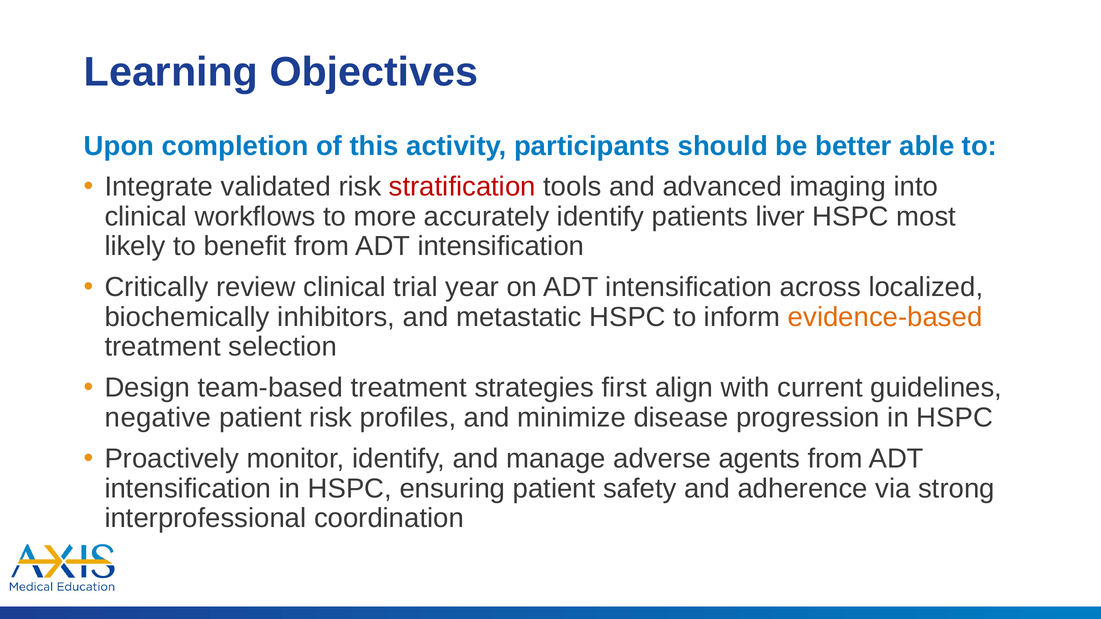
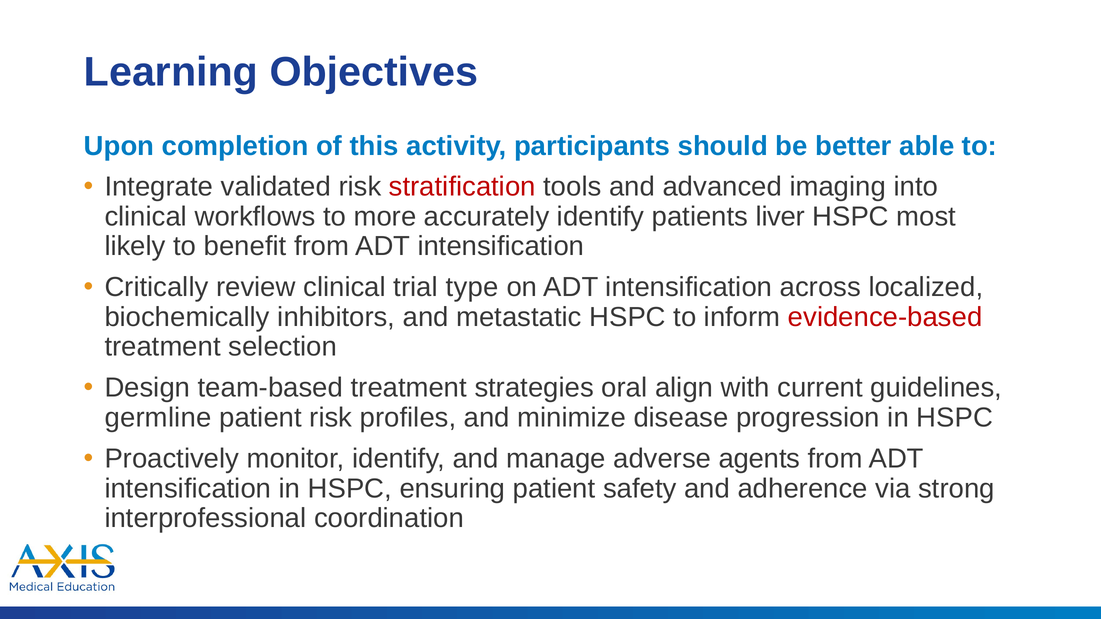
year: year -> type
evidence-based colour: orange -> red
first: first -> oral
negative: negative -> germline
